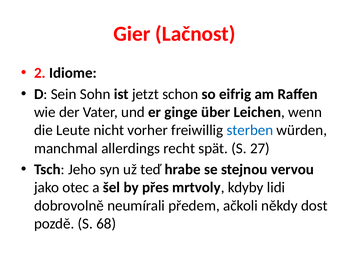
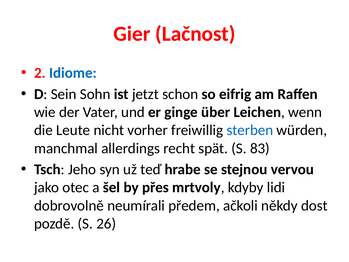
Idiome colour: black -> blue
27: 27 -> 83
68: 68 -> 26
